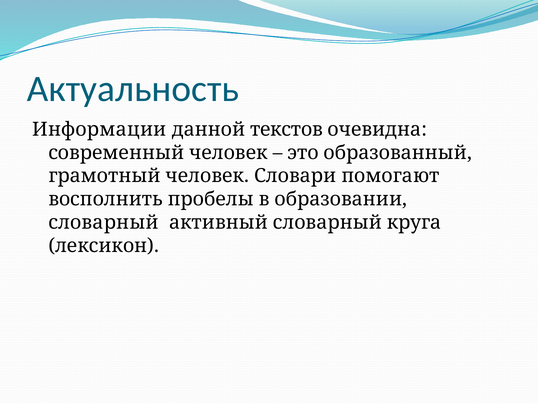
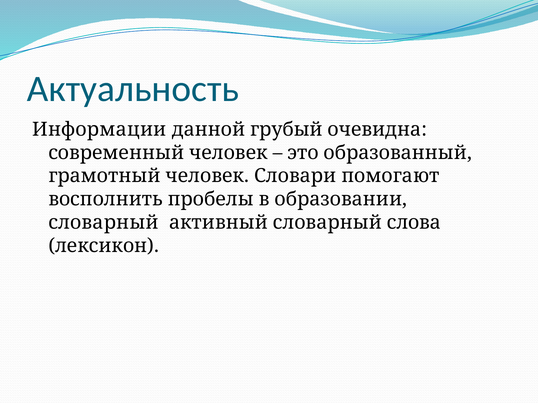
текстов: текстов -> грубый
круга: круга -> слова
